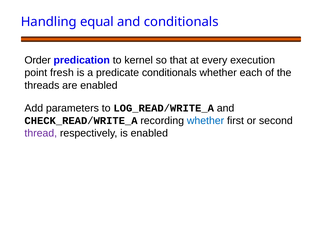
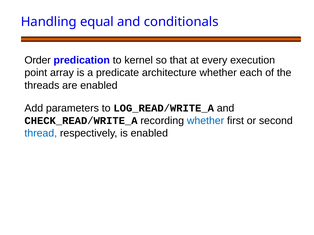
fresh: fresh -> array
predicate conditionals: conditionals -> architecture
thread colour: purple -> blue
